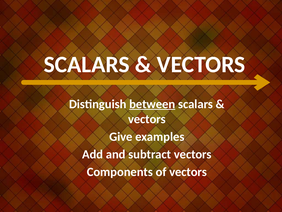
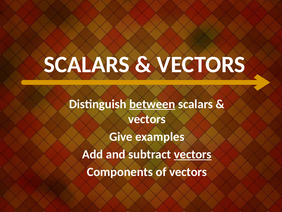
vectors at (193, 154) underline: none -> present
